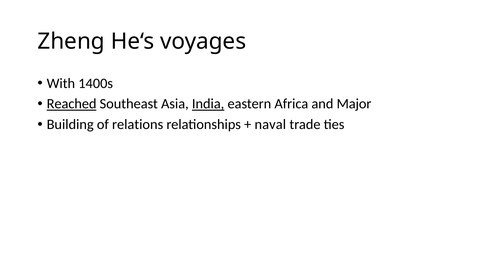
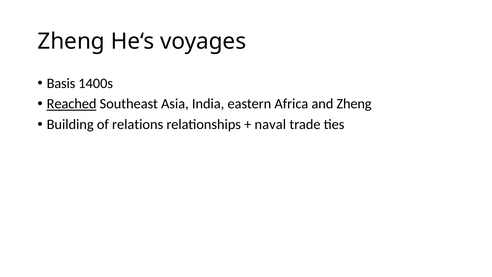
With: With -> Basis
India underline: present -> none
and Major: Major -> Zheng
